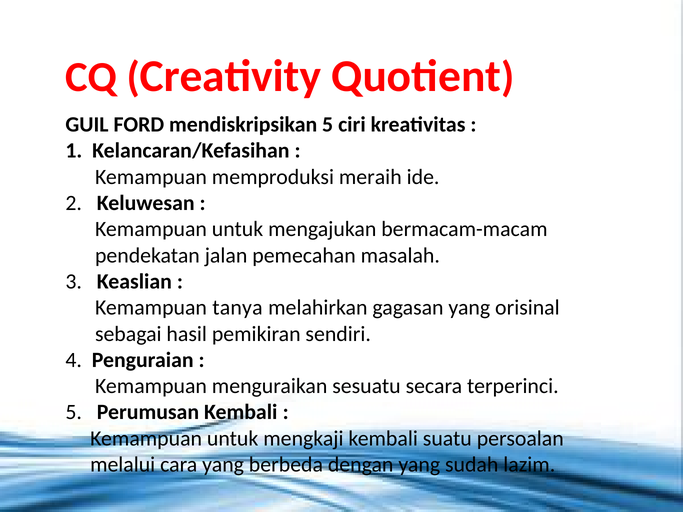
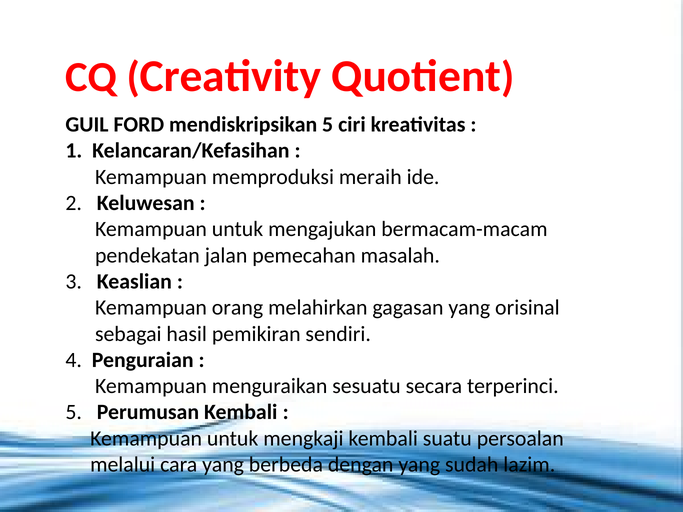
tanya: tanya -> orang
